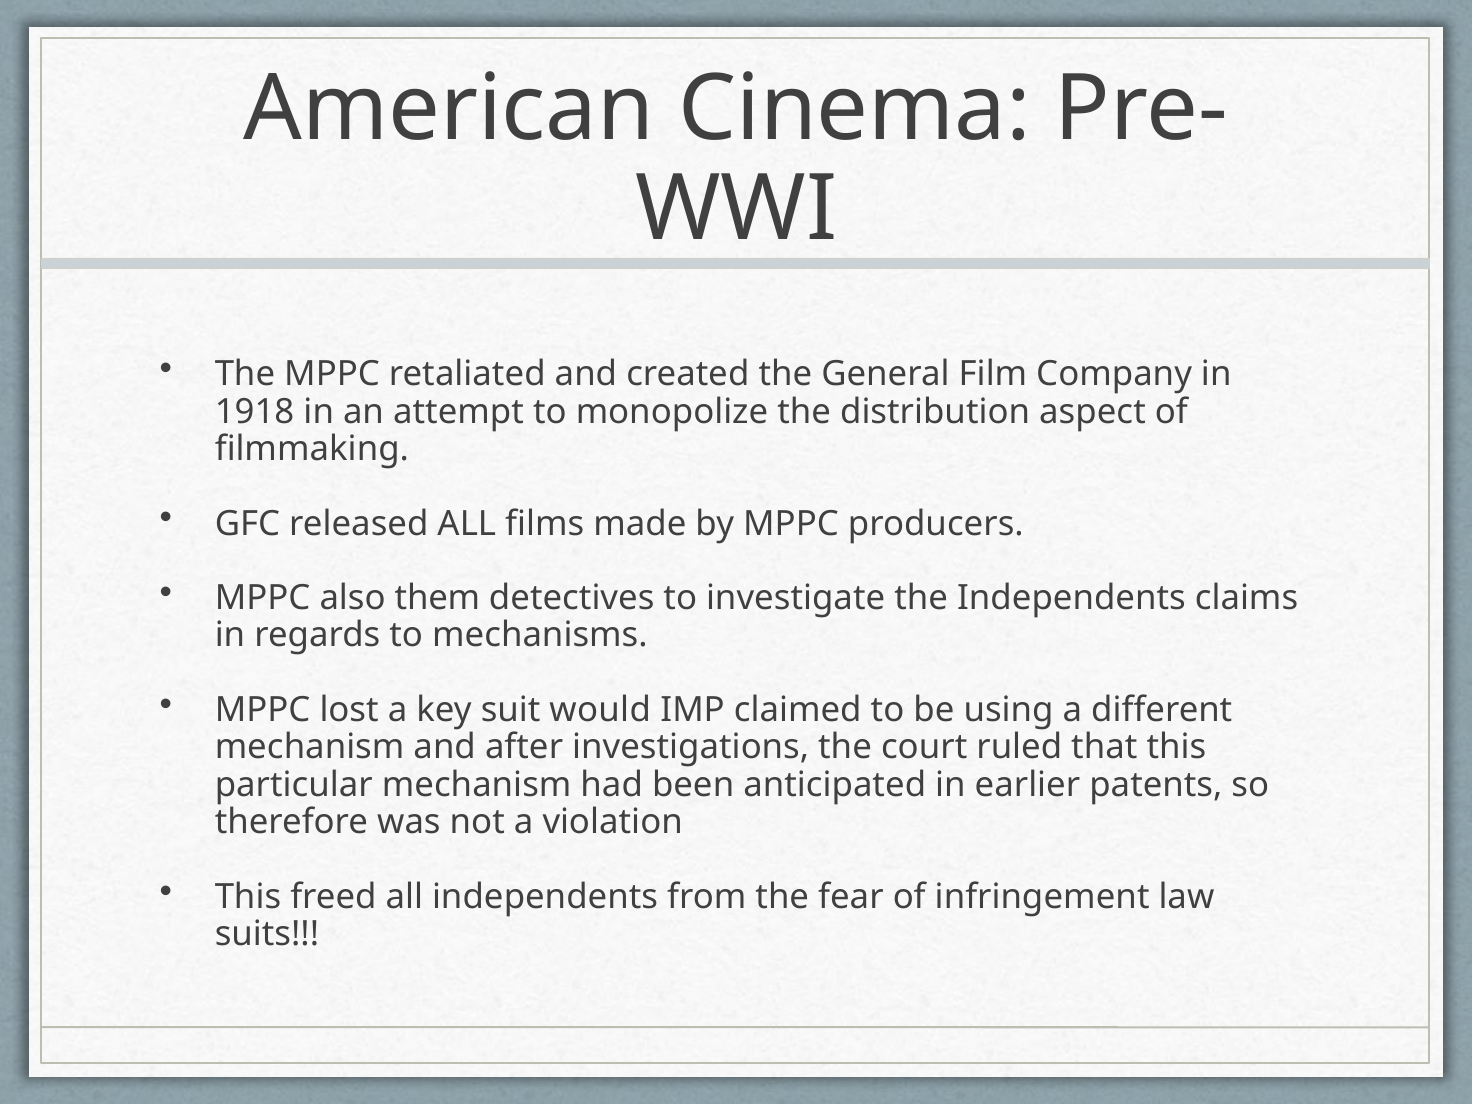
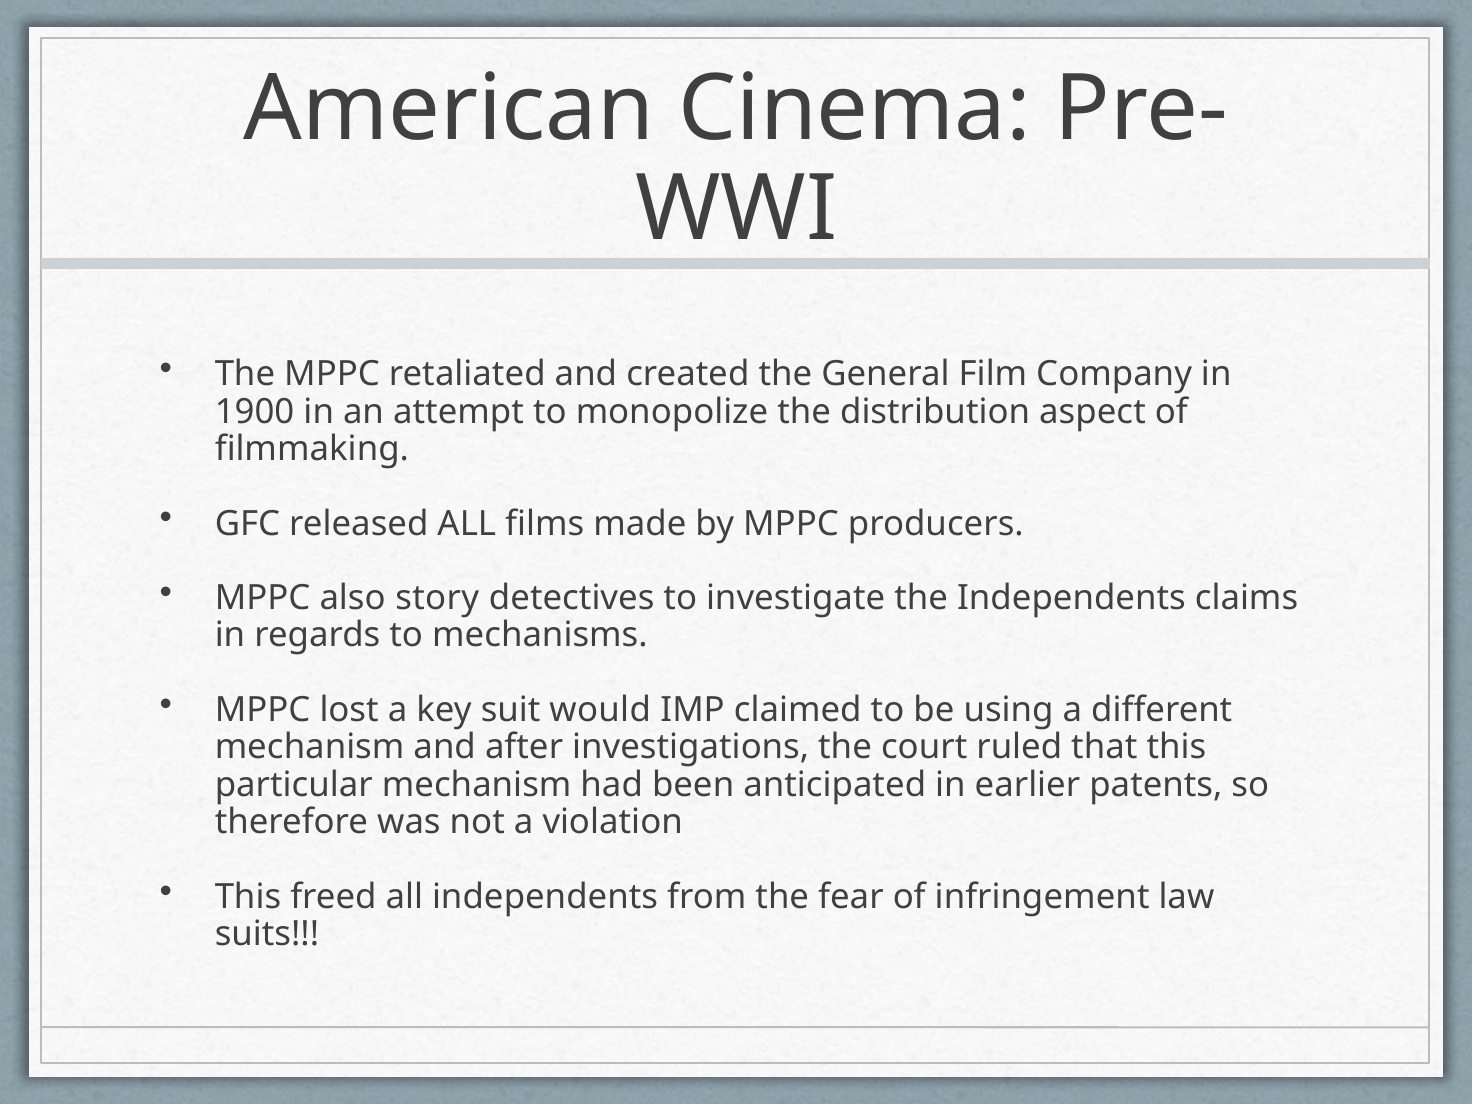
1918: 1918 -> 1900
them: them -> story
